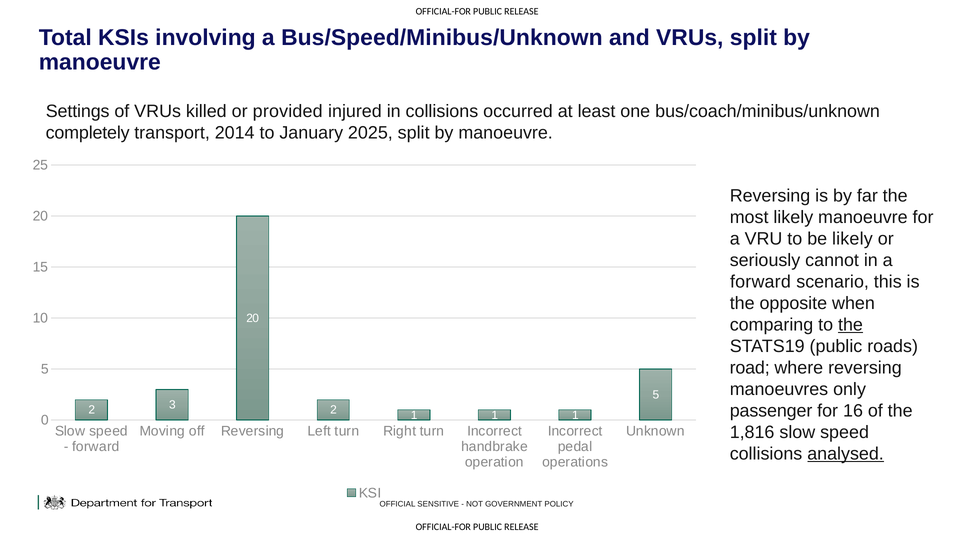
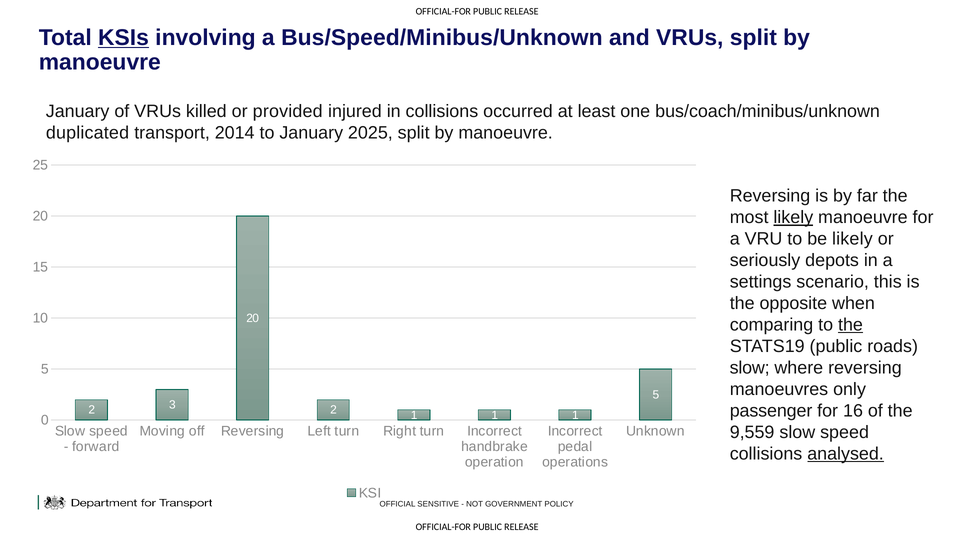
KSIs underline: none -> present
Settings at (78, 112): Settings -> January
completely: completely -> duplicated
likely at (793, 218) underline: none -> present
cannot: cannot -> depots
forward at (760, 282): forward -> settings
road at (750, 368): road -> slow
1,816: 1,816 -> 9,559
